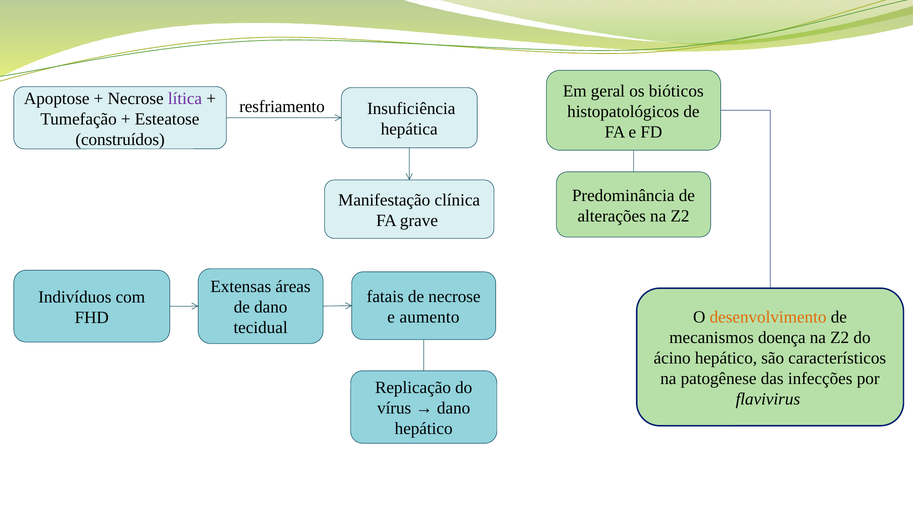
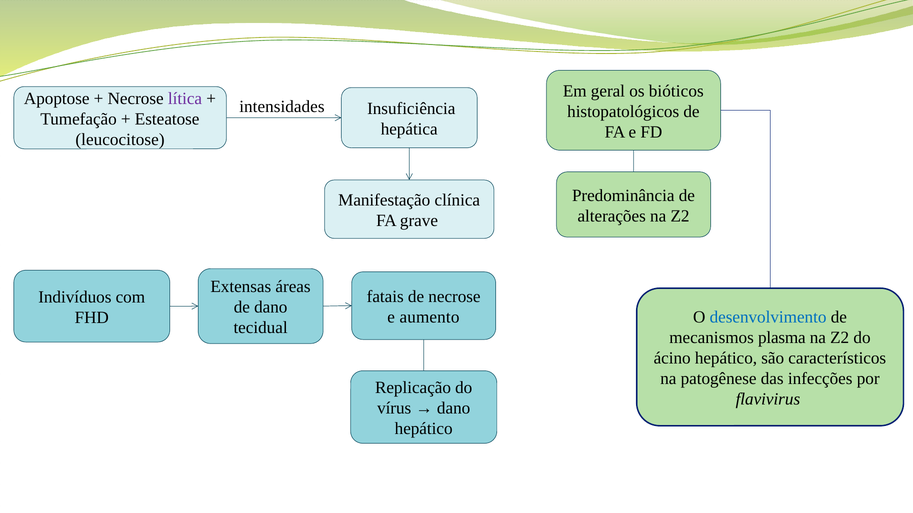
resfriamento: resfriamento -> intensidades
construídos: construídos -> leucocitose
desenvolvimento colour: orange -> blue
doença: doença -> plasma
